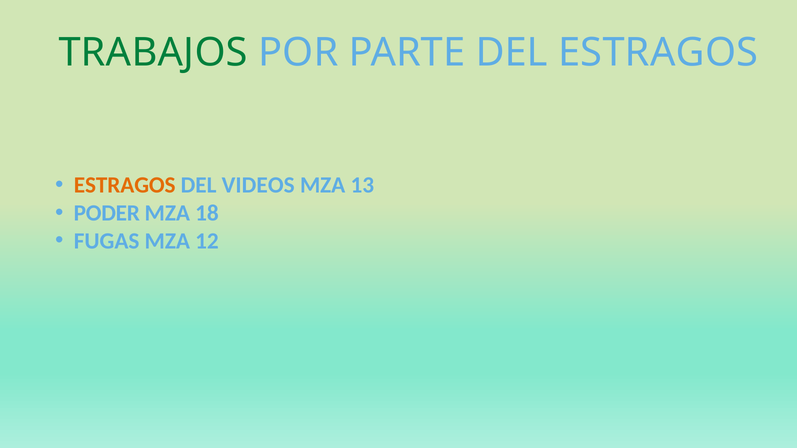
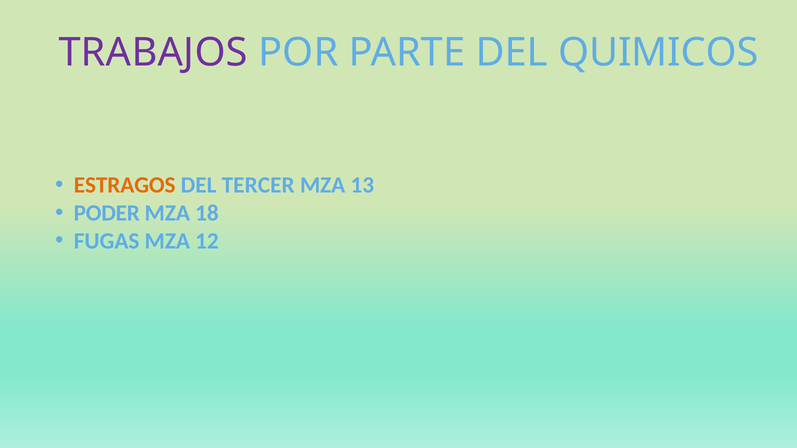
TRABAJOS colour: green -> purple
DEL ESTRAGOS: ESTRAGOS -> QUIMICOS
VIDEOS: VIDEOS -> TERCER
